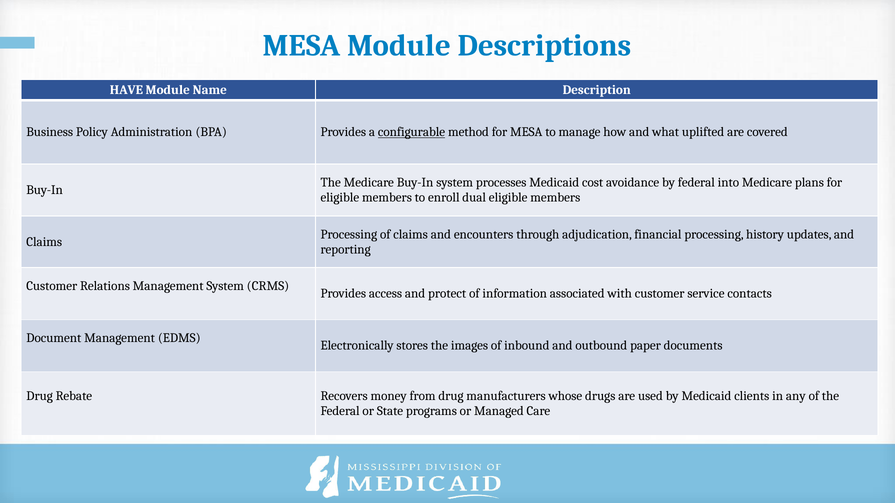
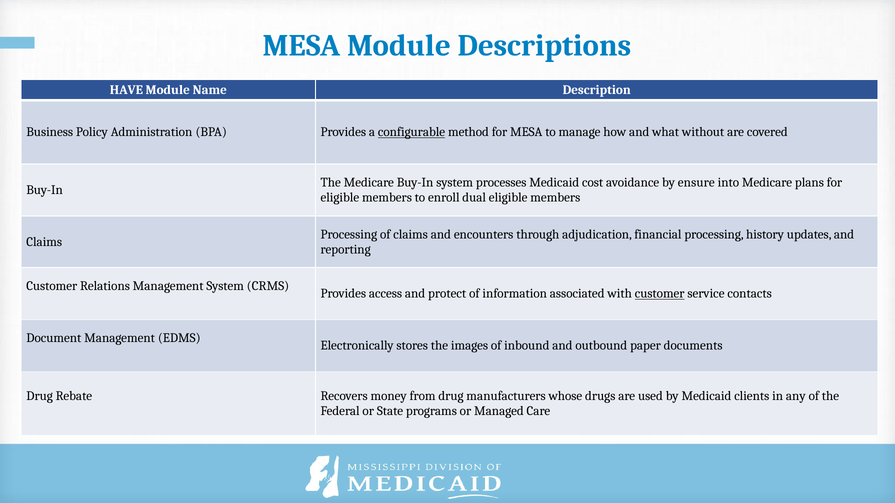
uplifted: uplifted -> without
by federal: federal -> ensure
customer at (660, 294) underline: none -> present
